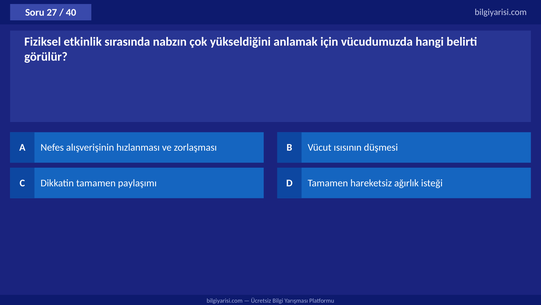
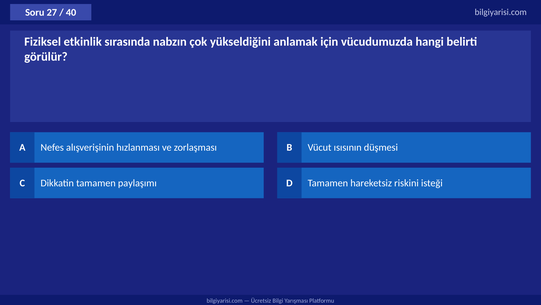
ağırlık: ağırlık -> riskini
